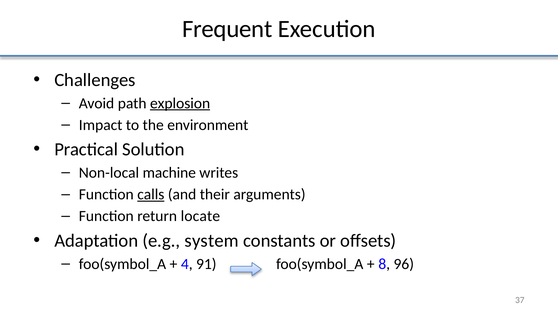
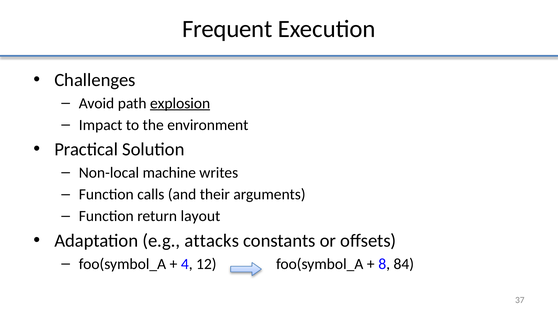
calls underline: present -> none
locate: locate -> layout
system: system -> attacks
91: 91 -> 12
96: 96 -> 84
